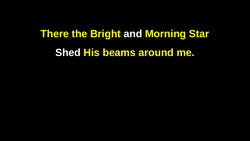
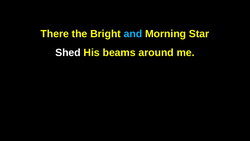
and colour: white -> light blue
